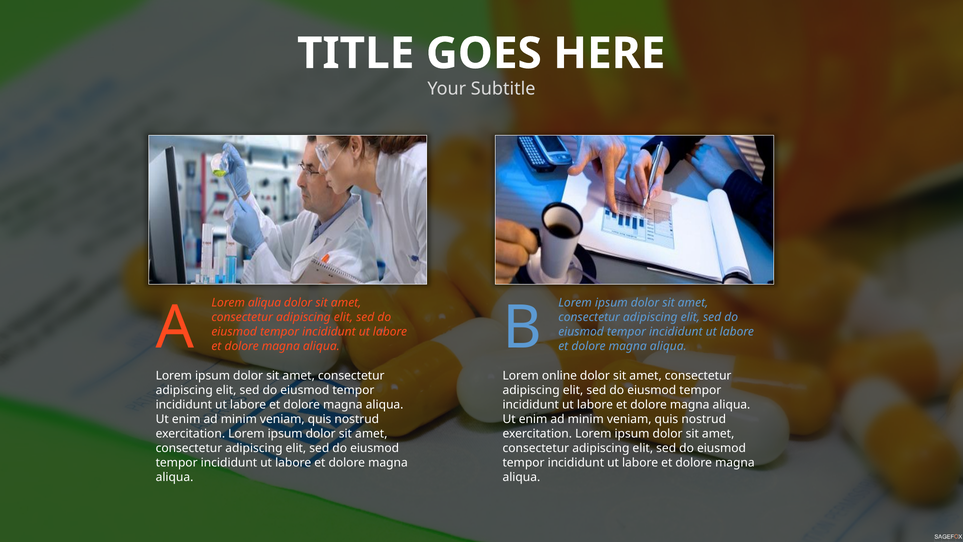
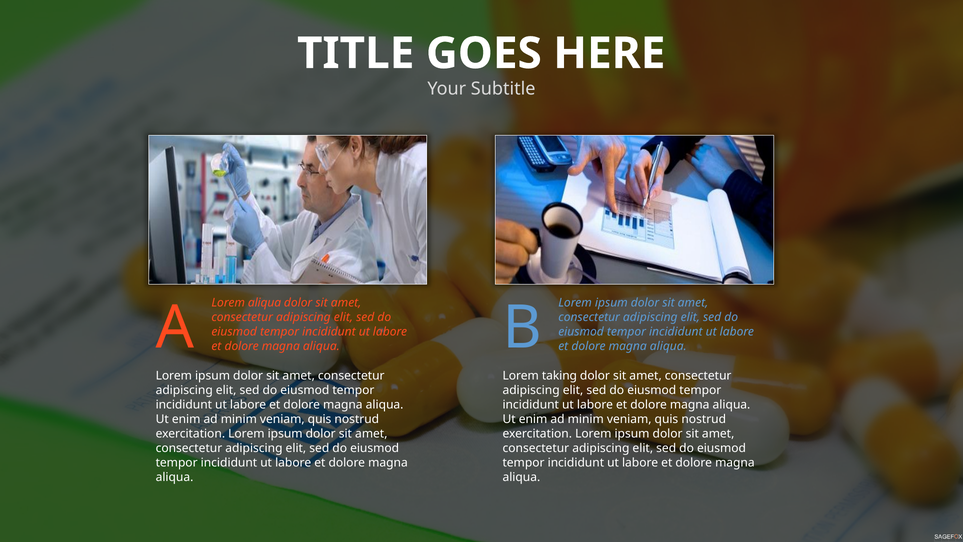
online: online -> taking
